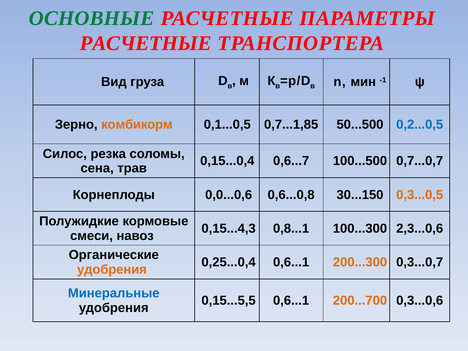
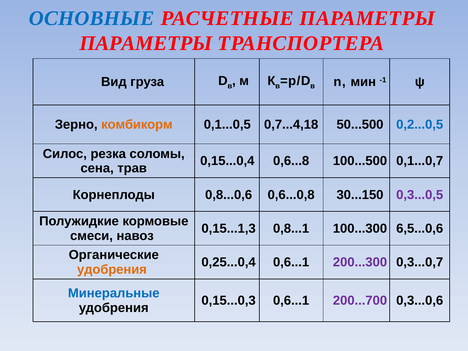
ОСНОВНЫЕ colour: green -> blue
РАСЧЕТНЫЕ at (146, 43): РАСЧЕТНЫЕ -> ПАРАМЕТРЫ
0,7...1,85: 0,7...1,85 -> 0,7...4,18
0,6...7: 0,6...7 -> 0,6...8
0,7...0,7: 0,7...0,7 -> 0,1...0,7
0,0...0,6: 0,0...0,6 -> 0,8...0,6
0,3...0,5 colour: orange -> purple
0,15...4,3: 0,15...4,3 -> 0,15...1,3
2,3...0,6: 2,3...0,6 -> 6,5...0,6
200...300 colour: orange -> purple
0,15...5,5: 0,15...5,5 -> 0,15...0,3
200...700 colour: orange -> purple
